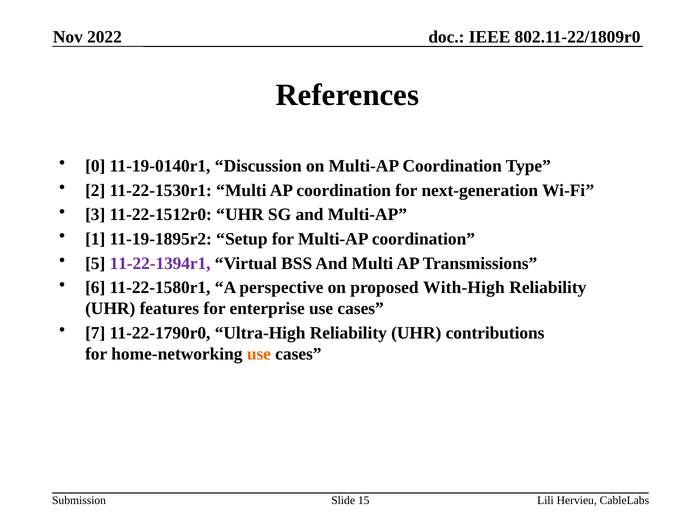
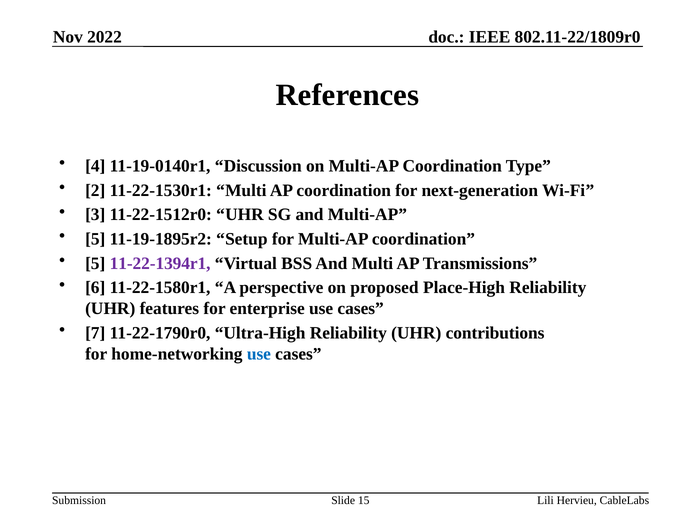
0: 0 -> 4
1 at (95, 239): 1 -> 5
With-High: With-High -> Place-High
use at (259, 353) colour: orange -> blue
